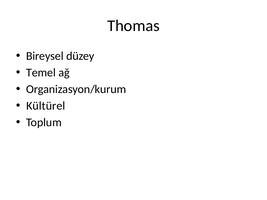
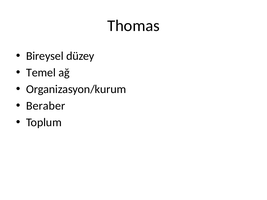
Kültürel: Kültürel -> Beraber
